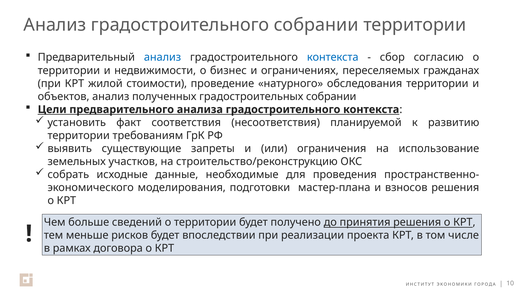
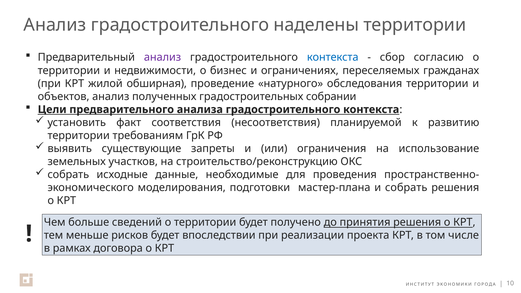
градостроительного собрании: собрании -> наделены
анализ at (163, 57) colour: blue -> purple
стоимости: стоимости -> обширная
и взносов: взносов -> собрать
